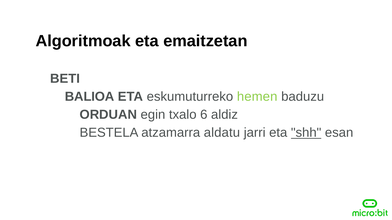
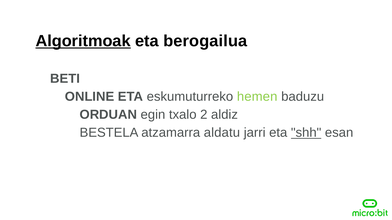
Algoritmoak underline: none -> present
emaitzetan: emaitzetan -> berogailua
BALIOA: BALIOA -> ONLINE
6: 6 -> 2
